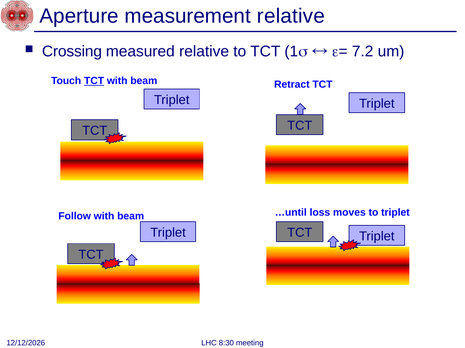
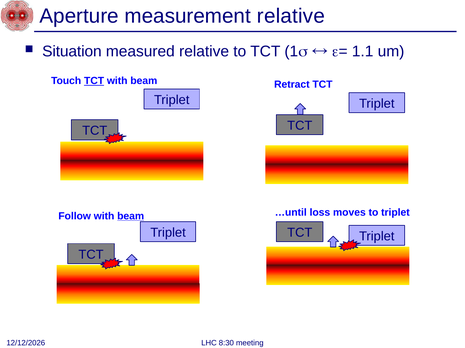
Crossing: Crossing -> Situation
7.2: 7.2 -> 1.1
beam at (131, 217) underline: none -> present
